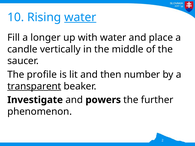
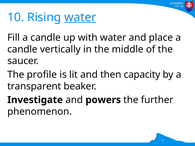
Fill a longer: longer -> candle
number: number -> capacity
transparent underline: present -> none
